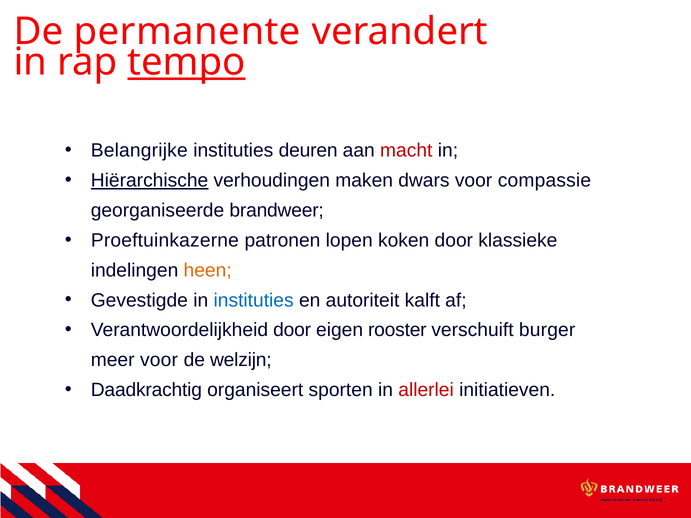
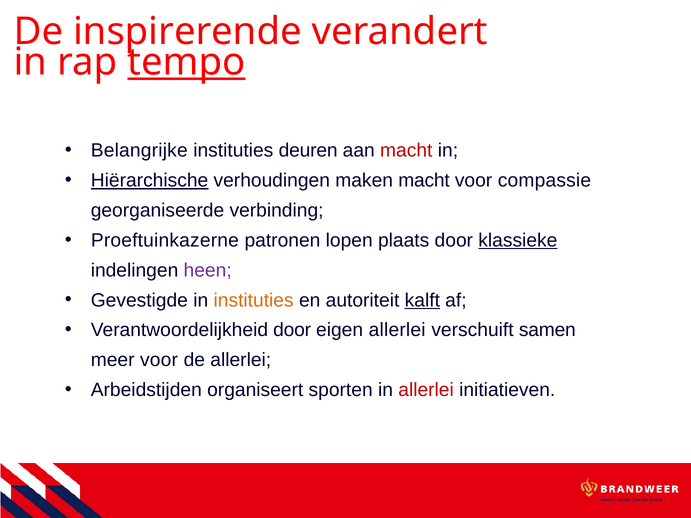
permanente: permanente -> inspirerende
maken dwars: dwars -> macht
brandweer: brandweer -> verbinding
koken: koken -> plaats
klassieke underline: none -> present
heen colour: orange -> purple
instituties at (254, 300) colour: blue -> orange
kalft underline: none -> present
eigen rooster: rooster -> allerlei
burger: burger -> samen
de welzijn: welzijn -> allerlei
Daadkrachtig: Daadkrachtig -> Arbeidstijden
